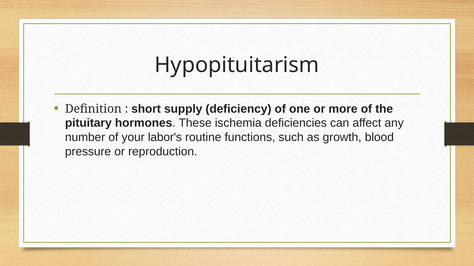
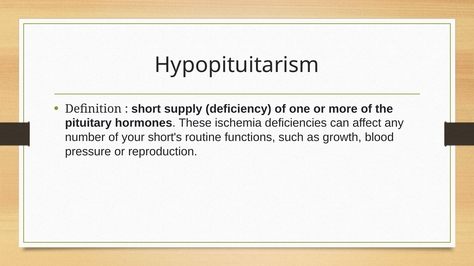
labor's: labor's -> short's
